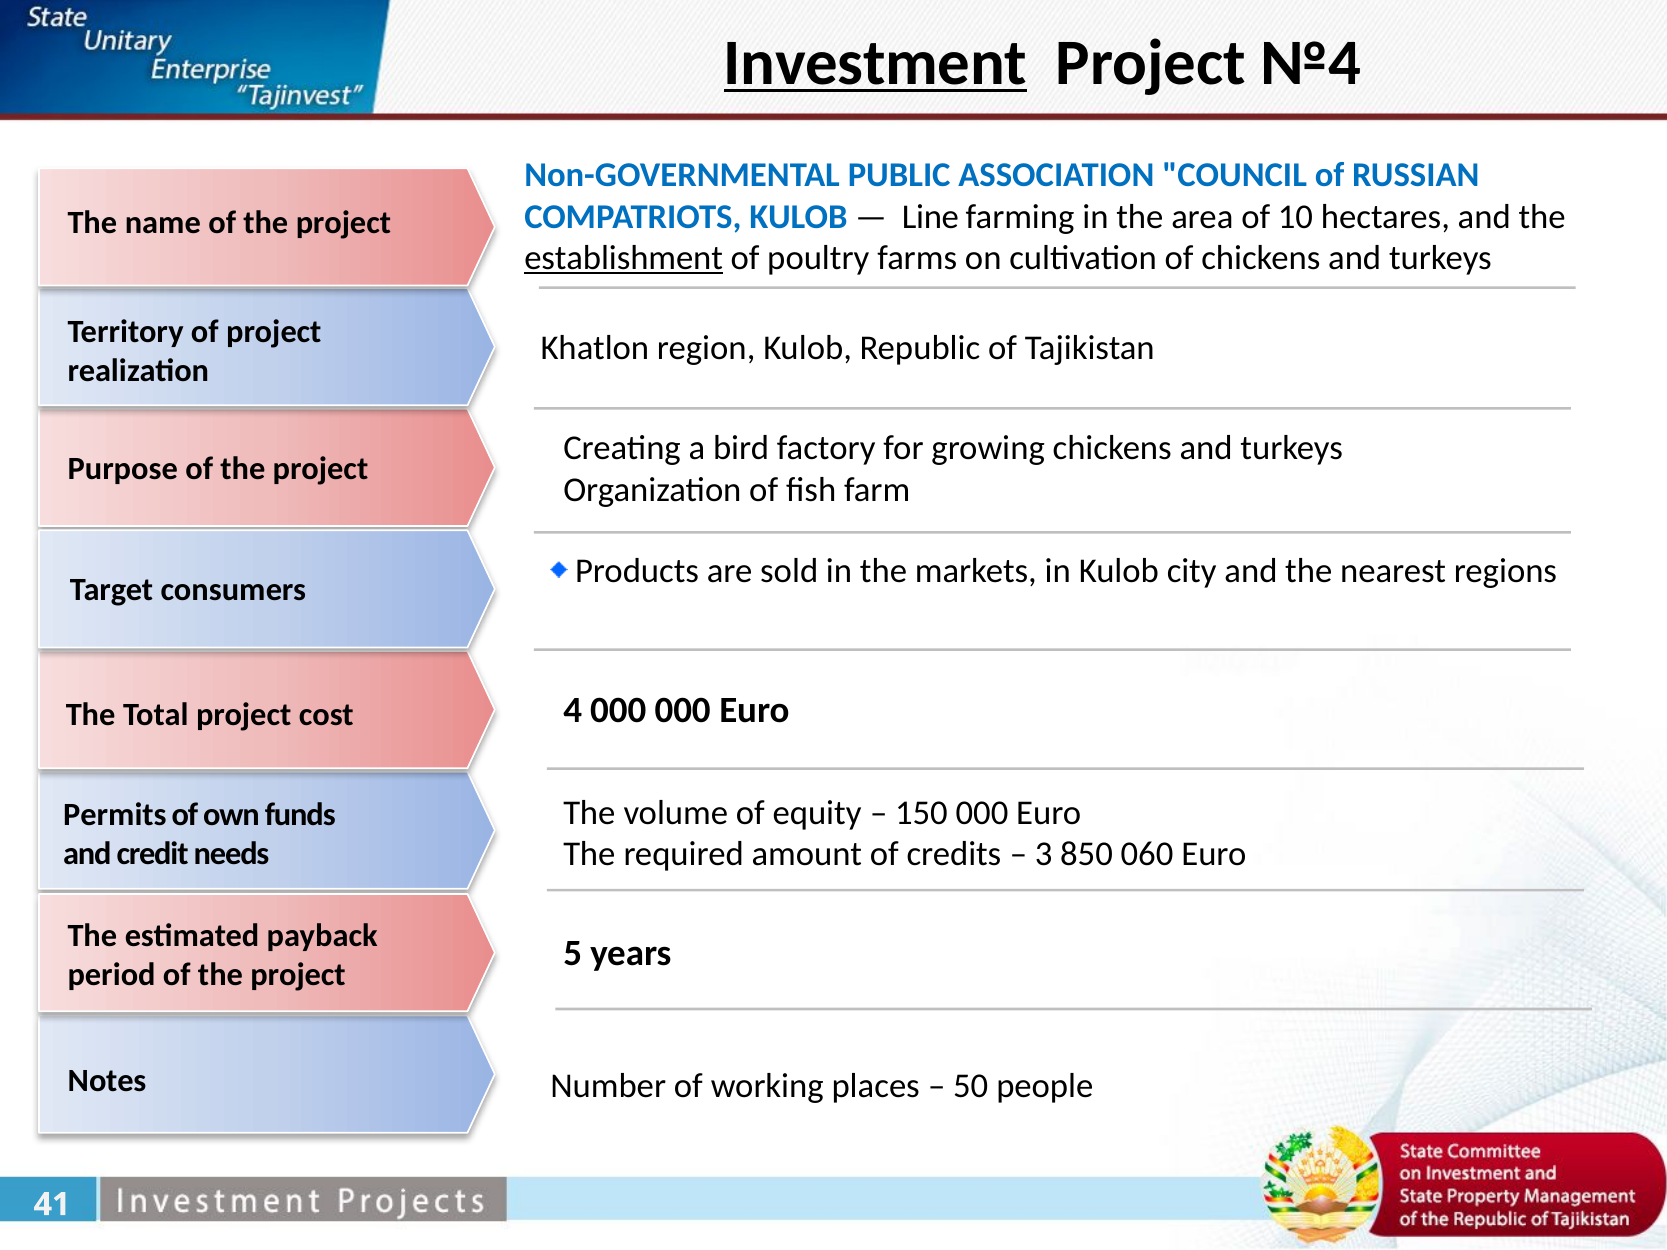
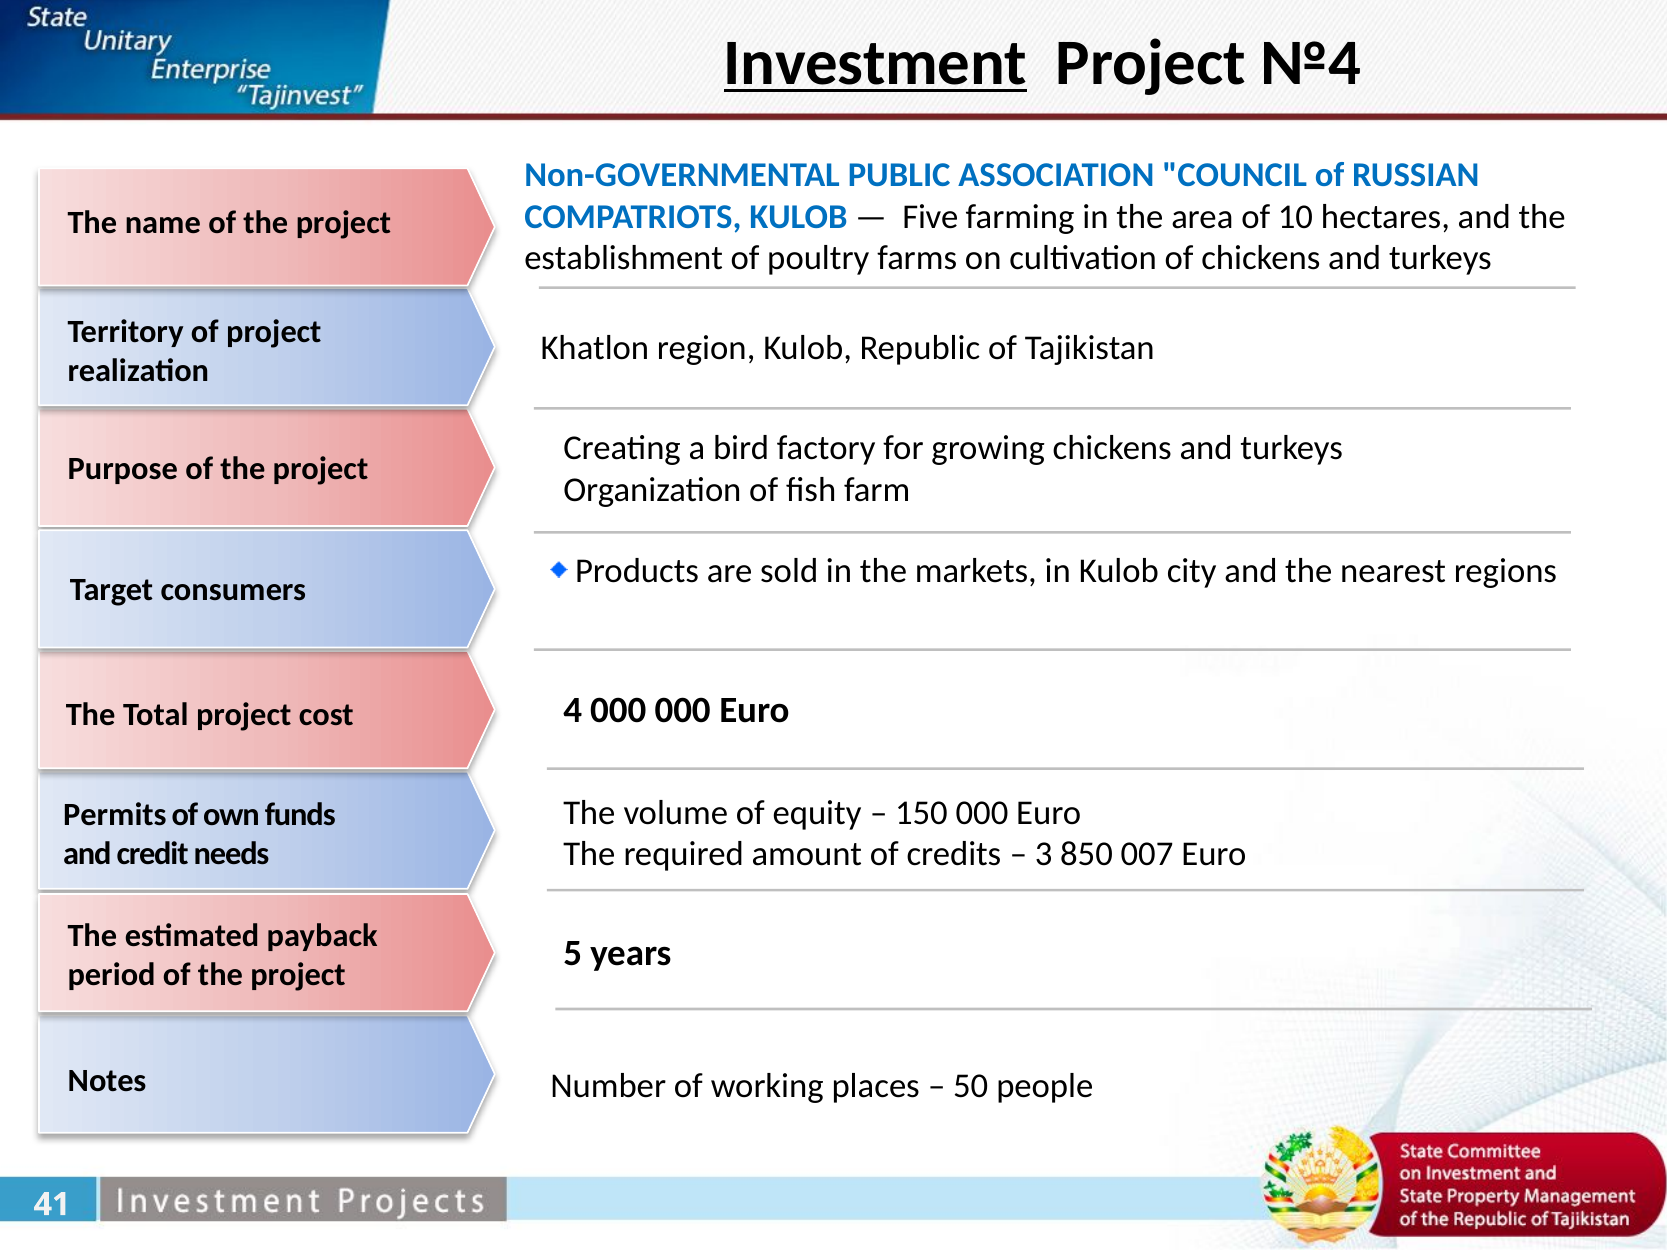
Line: Line -> Five
establishment underline: present -> none
060: 060 -> 007
